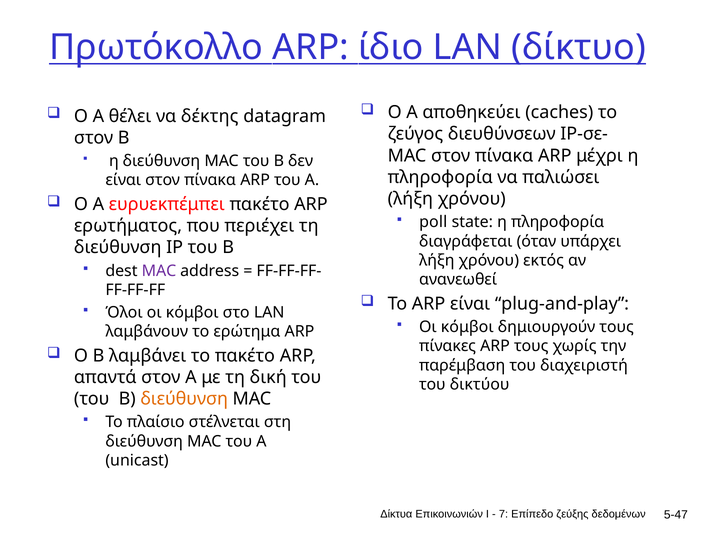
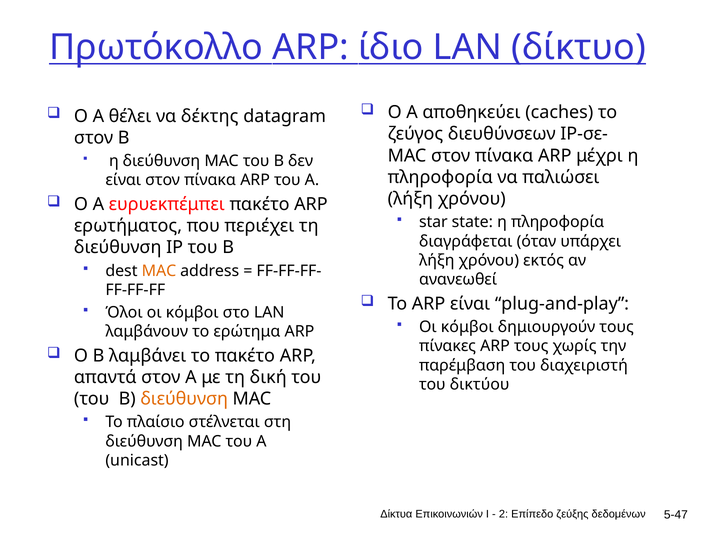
poll: poll -> star
MAC at (159, 271) colour: purple -> orange
7: 7 -> 2
